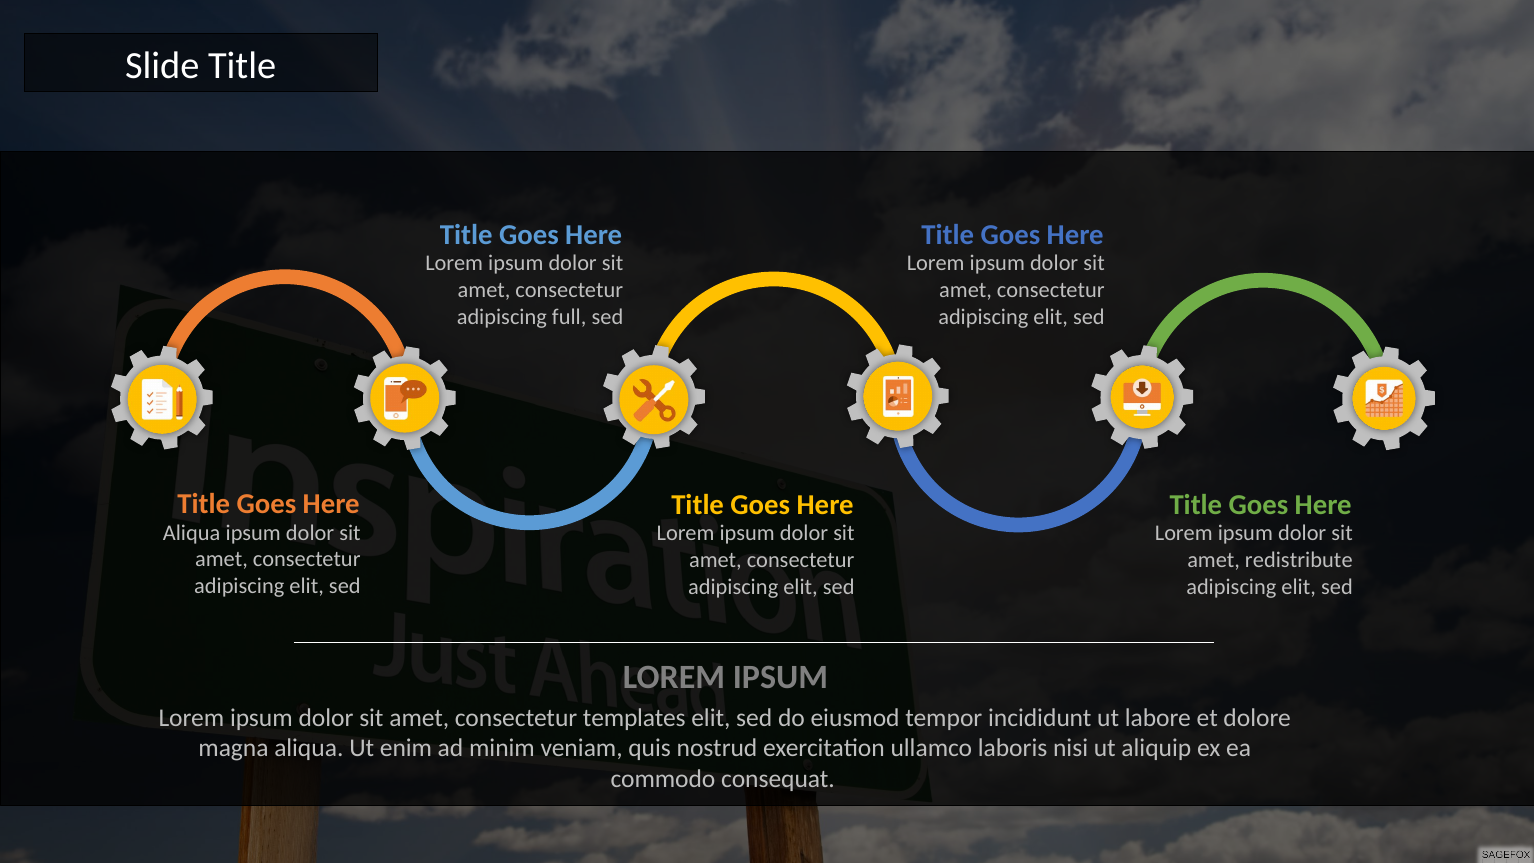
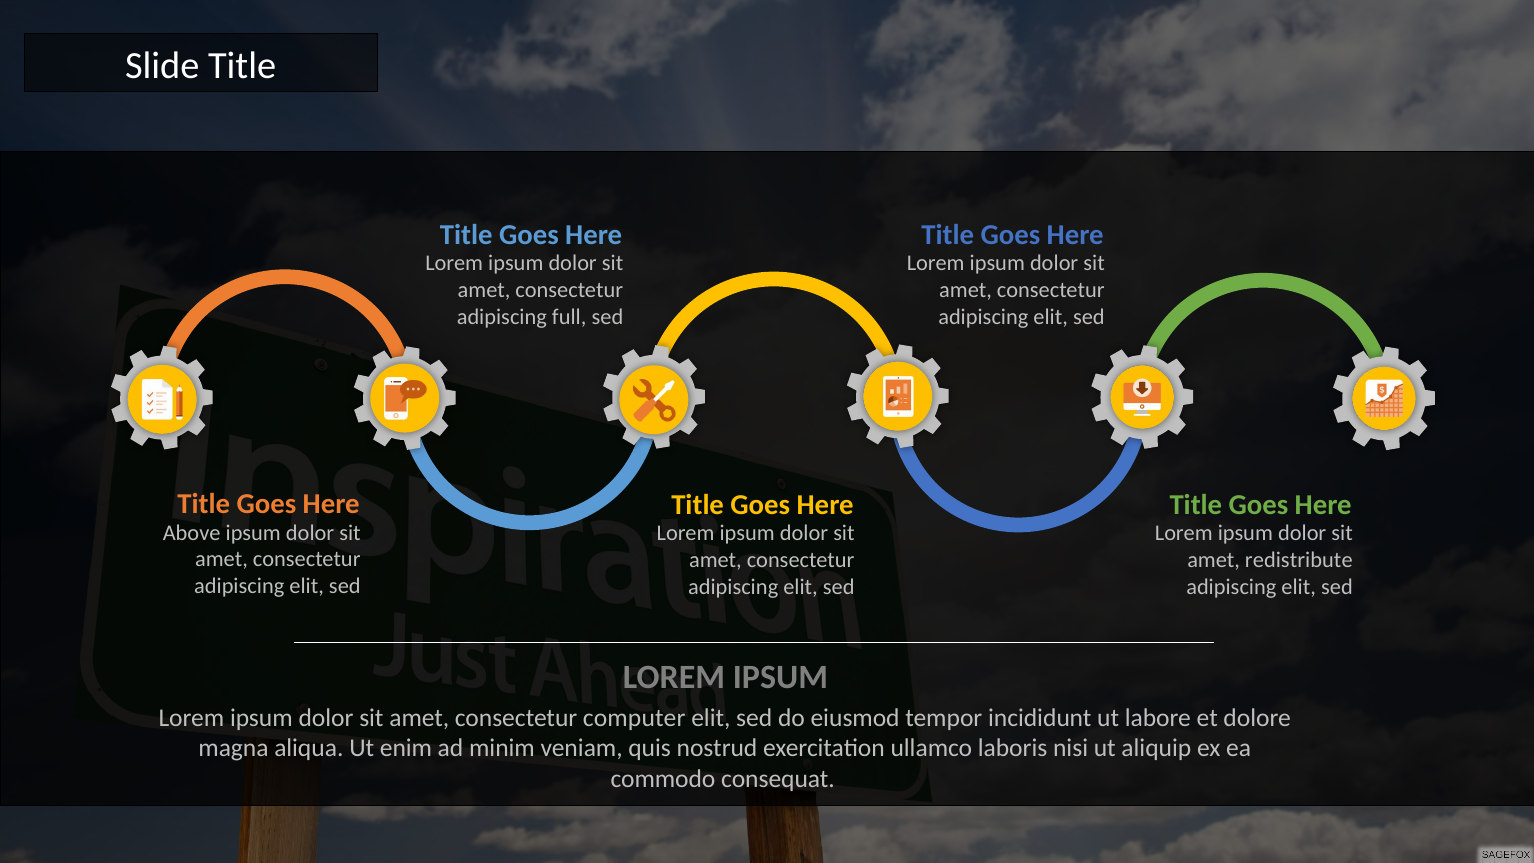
Aliqua at (192, 533): Aliqua -> Above
templates: templates -> computer
